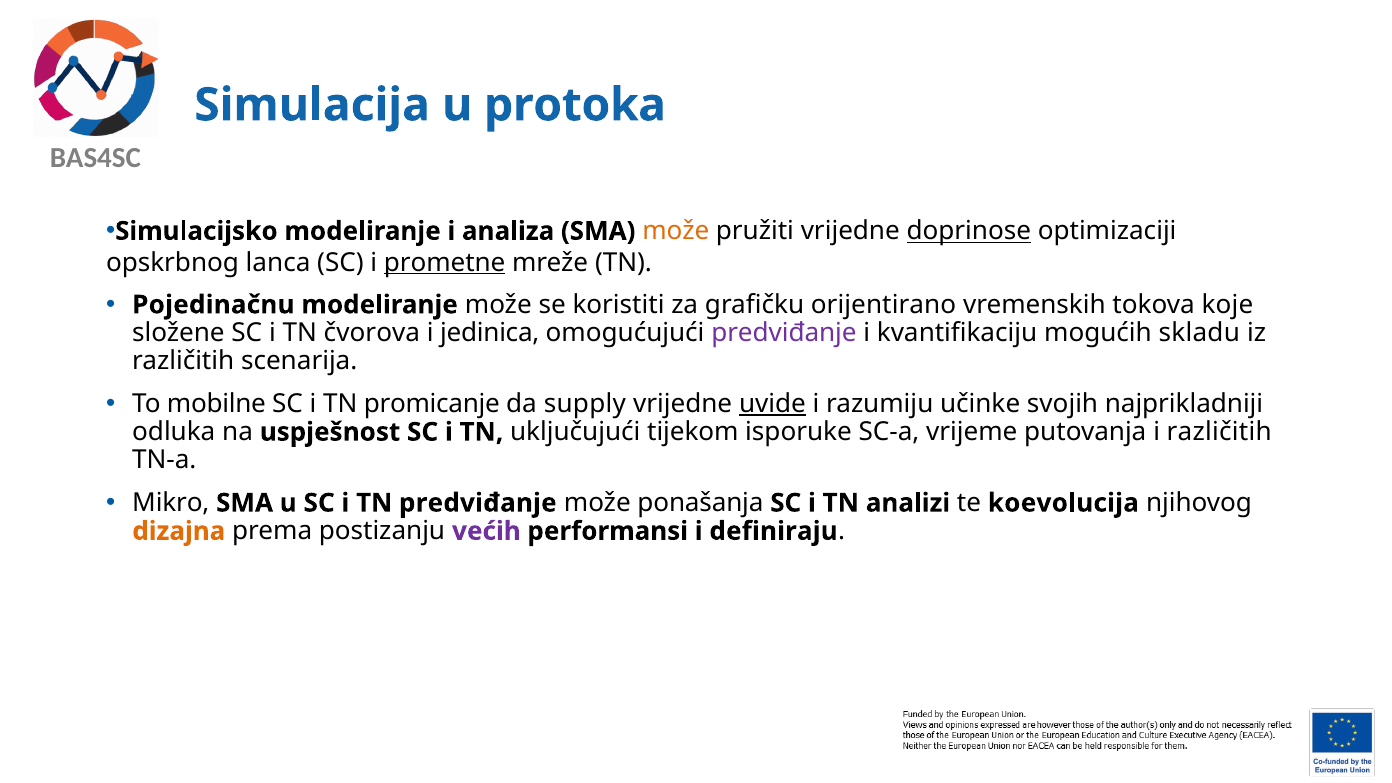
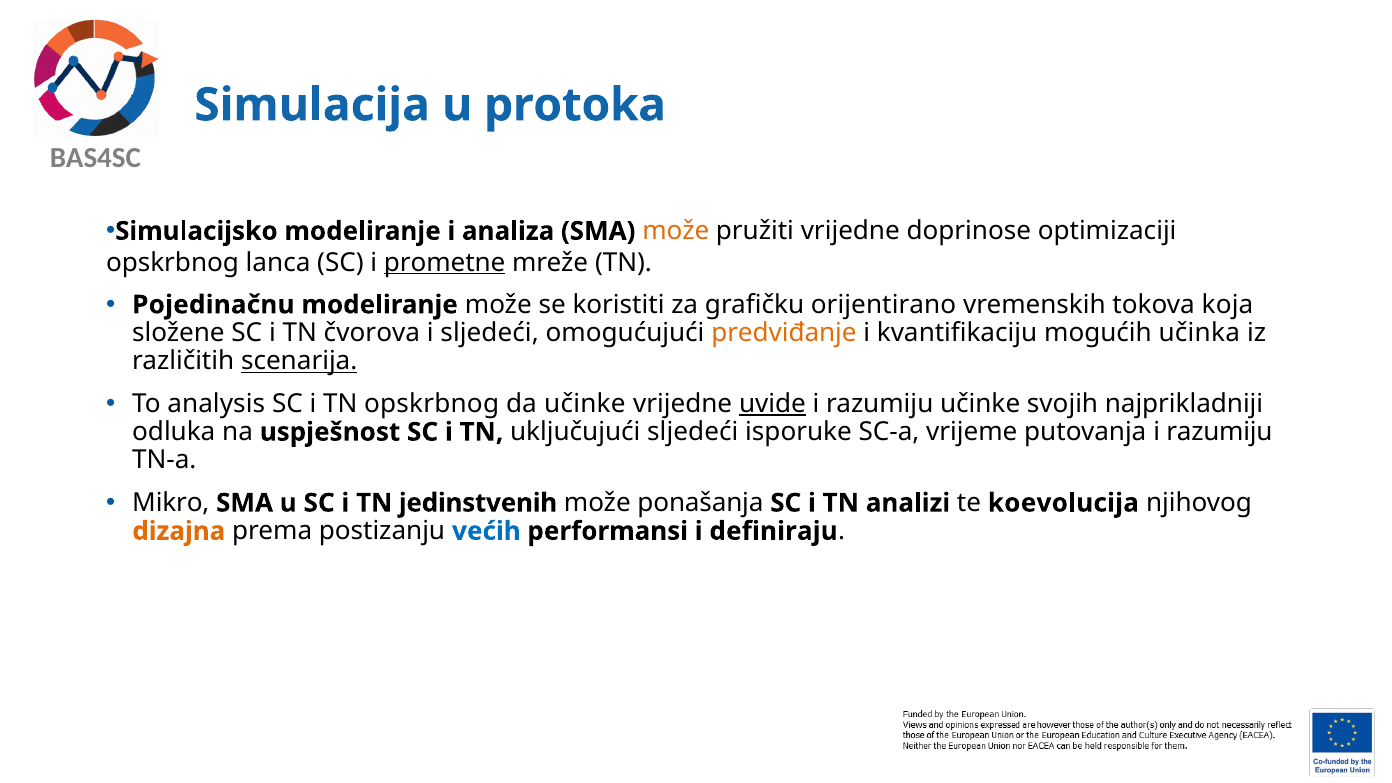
doprinose underline: present -> none
koje: koje -> koja
i jedinica: jedinica -> sljedeći
predviđanje at (784, 333) colour: purple -> orange
skladu: skladu -> učinka
scenarija underline: none -> present
mobilne: mobilne -> analysis
TN promicanje: promicanje -> opskrbnog
da supply: supply -> učinke
uključujući tijekom: tijekom -> sljedeći
putovanja i različitih: različitih -> razumiju
TN predviđanje: predviđanje -> jedinstvenih
većih colour: purple -> blue
